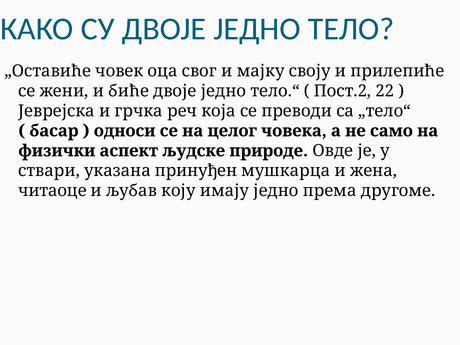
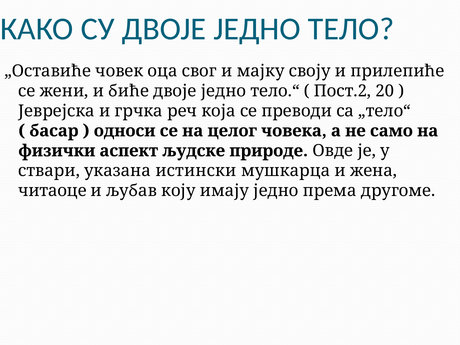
22: 22 -> 20
принуђен: принуђен -> истински
